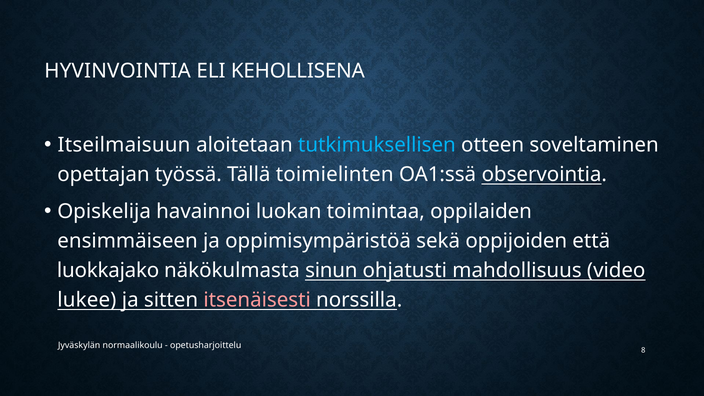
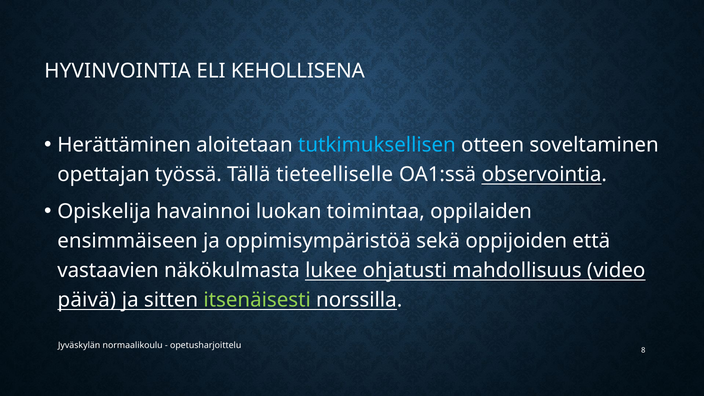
Itseilmaisuun: Itseilmaisuun -> Herättäminen
toimielinten: toimielinten -> tieteelliselle
luokkajako: luokkajako -> vastaavien
sinun: sinun -> lukee
lukee: lukee -> päivä
itsenäisesti colour: pink -> light green
